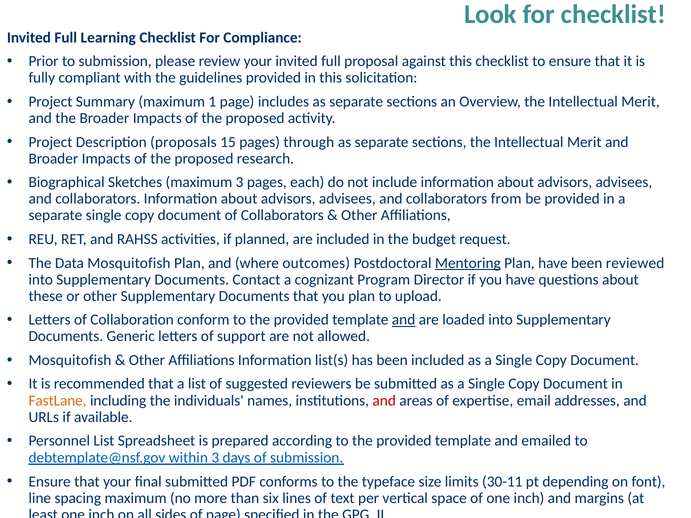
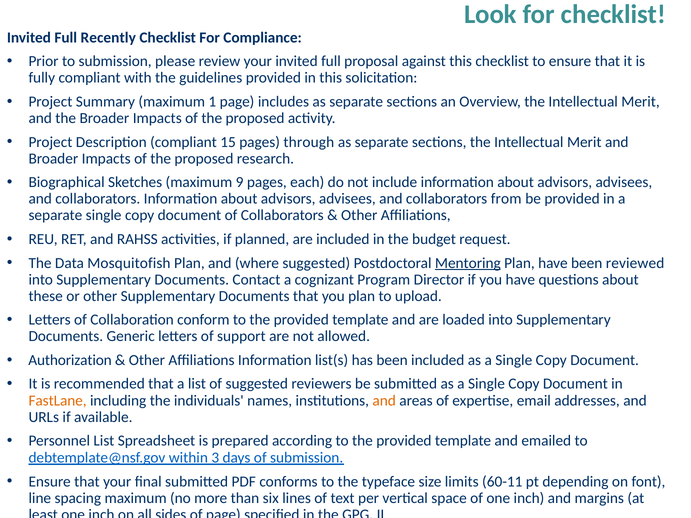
Learning: Learning -> Recently
Description proposals: proposals -> compliant
maximum 3: 3 -> 9
where outcomes: outcomes -> suggested
and at (404, 320) underline: present -> none
Mosquitofish at (70, 360): Mosquitofish -> Authorization
and at (384, 401) colour: red -> orange
30-11: 30-11 -> 60-11
